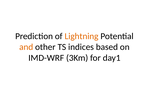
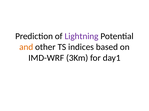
Lightning colour: orange -> purple
